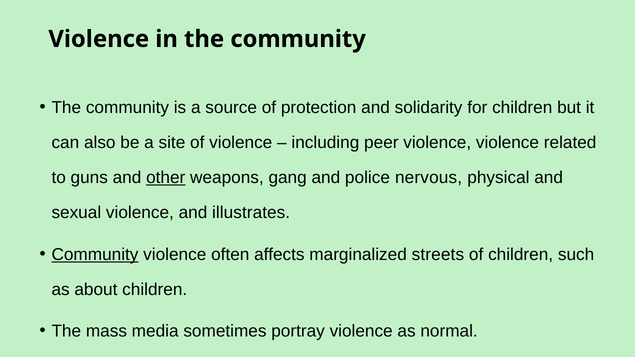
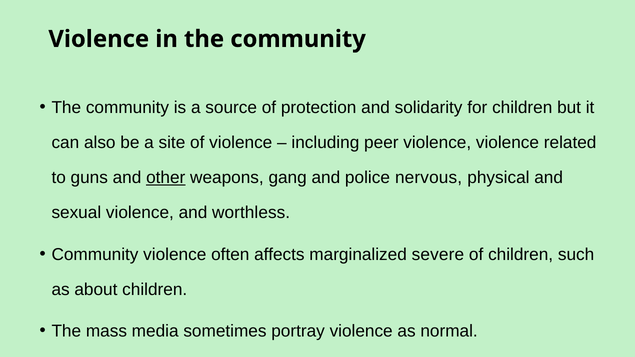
illustrates: illustrates -> worthless
Community at (95, 255) underline: present -> none
streets: streets -> severe
